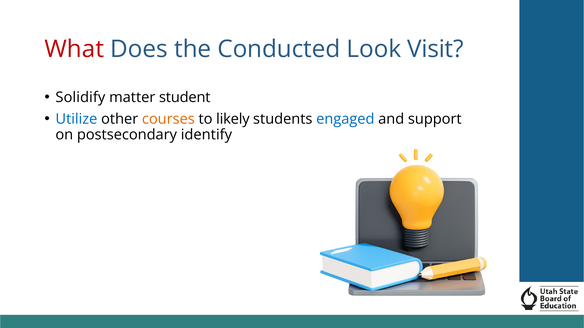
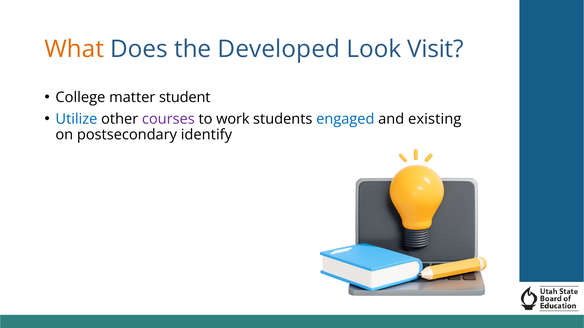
What colour: red -> orange
Conducted: Conducted -> Developed
Solidify: Solidify -> College
courses colour: orange -> purple
likely: likely -> work
support: support -> existing
